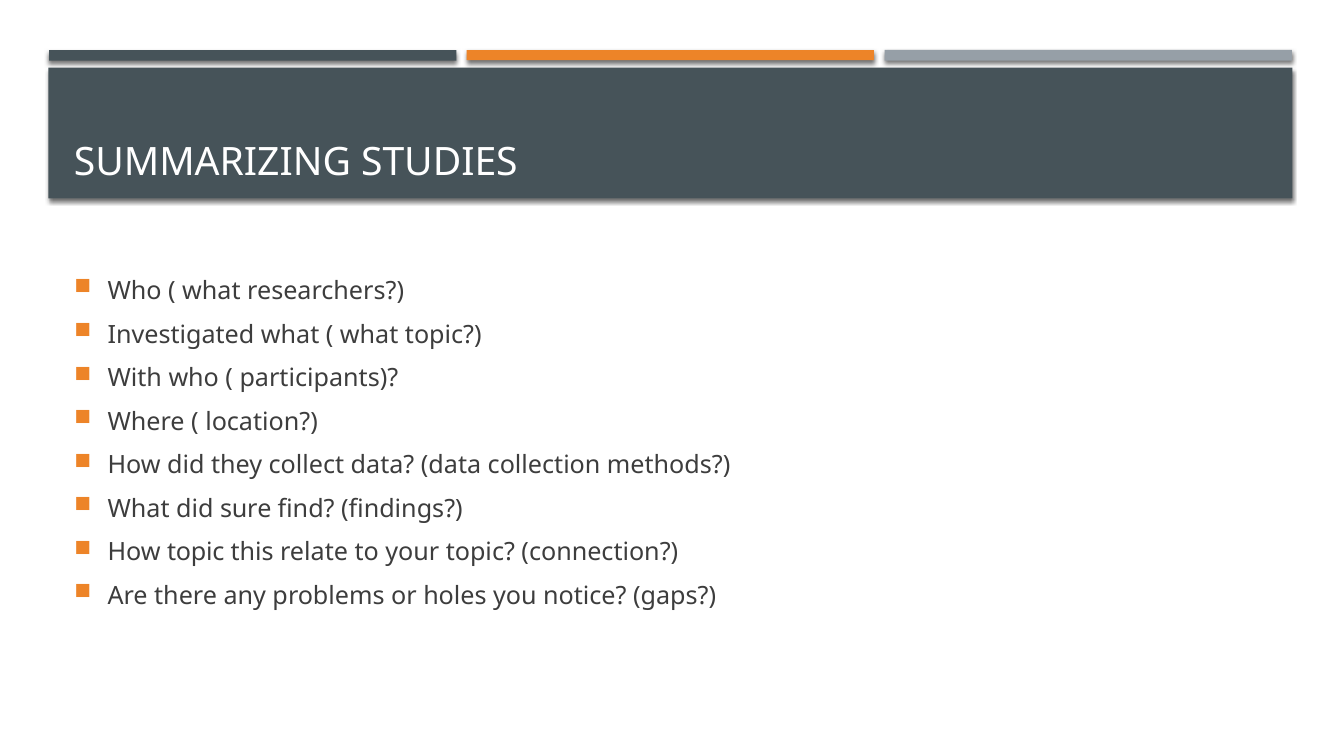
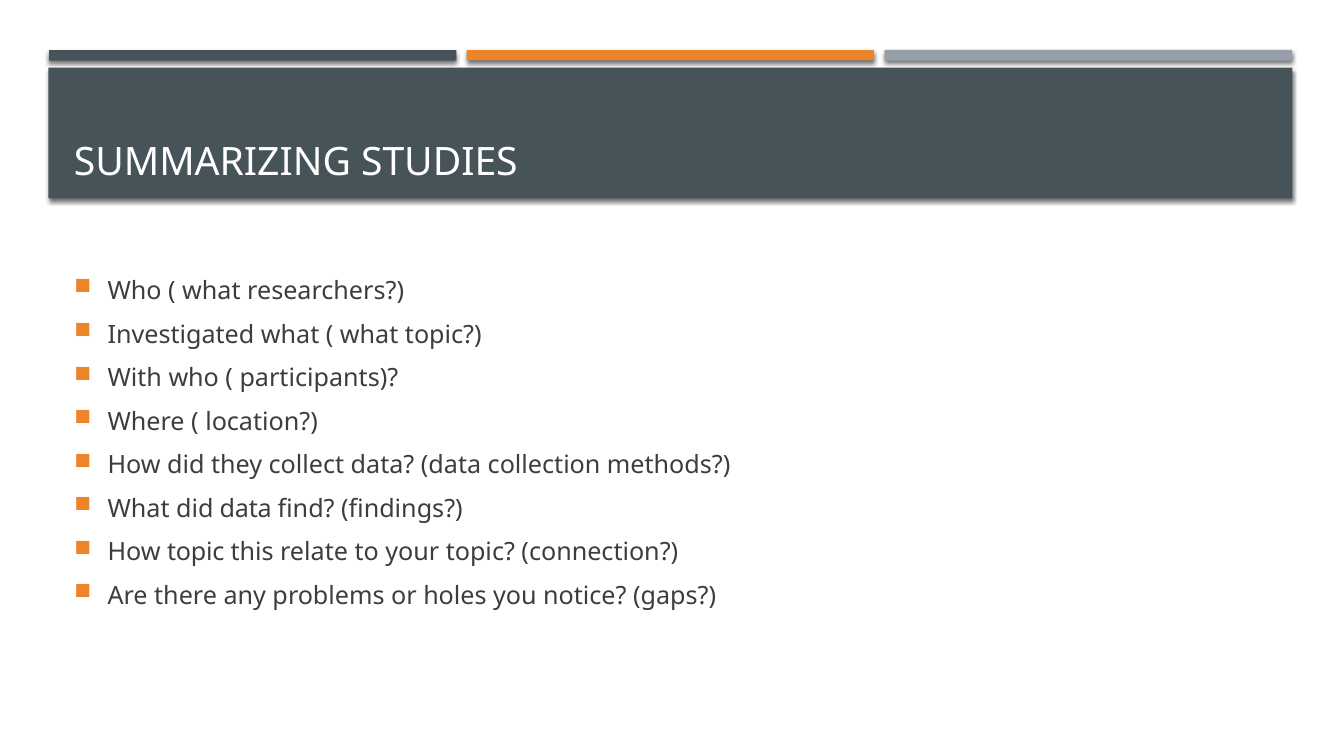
did sure: sure -> data
